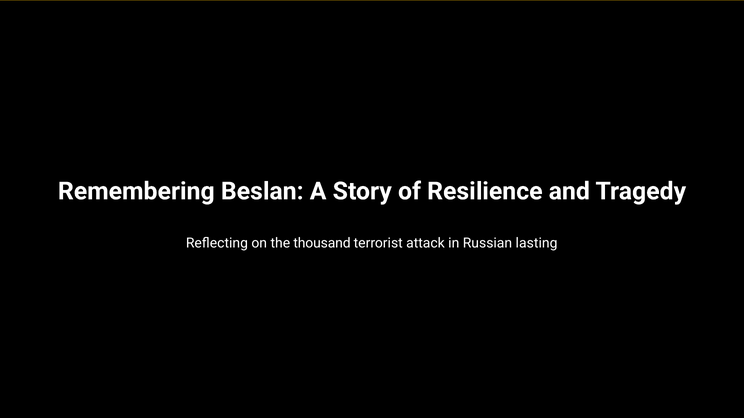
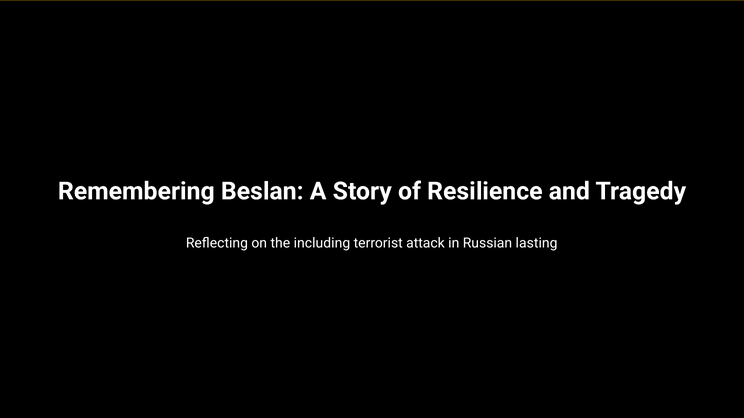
thousand: thousand -> including
